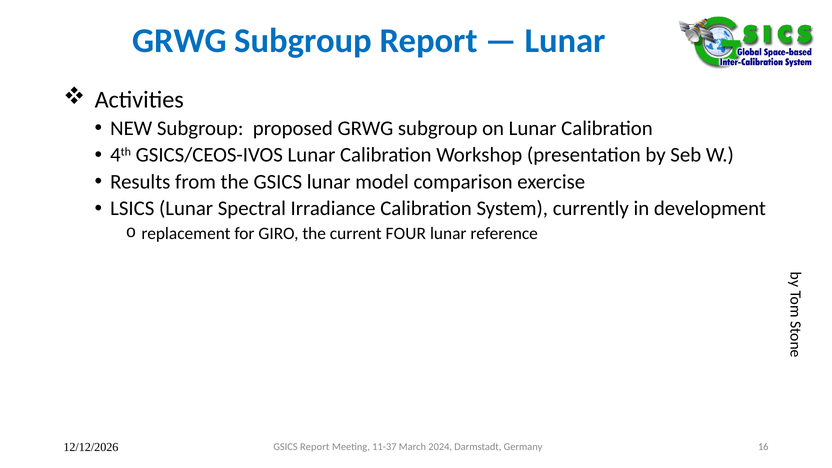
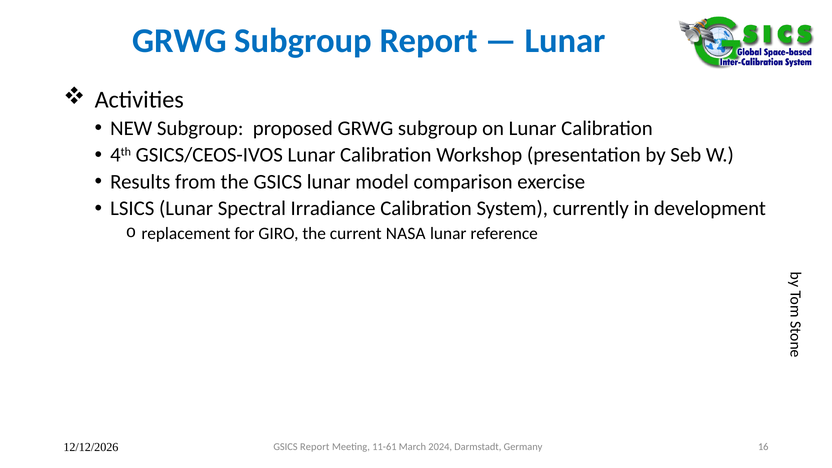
FOUR: FOUR -> NASA
11-37: 11-37 -> 11-61
